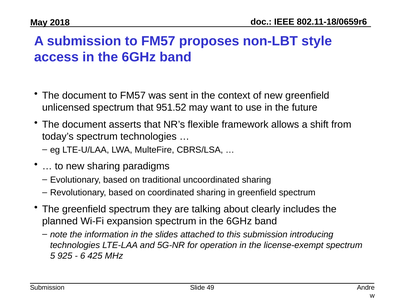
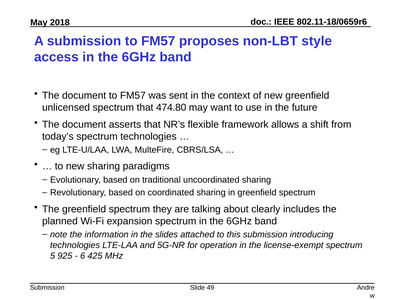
951.52: 951.52 -> 474.80
